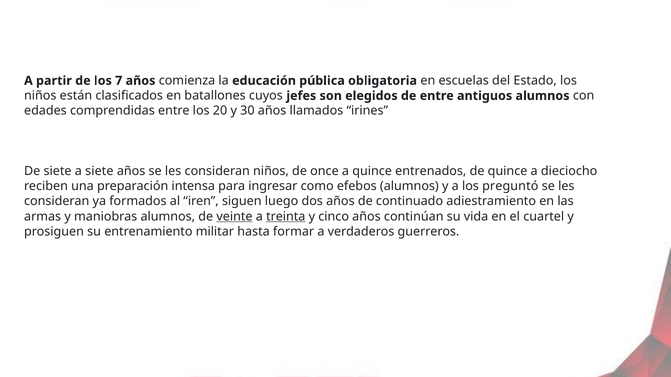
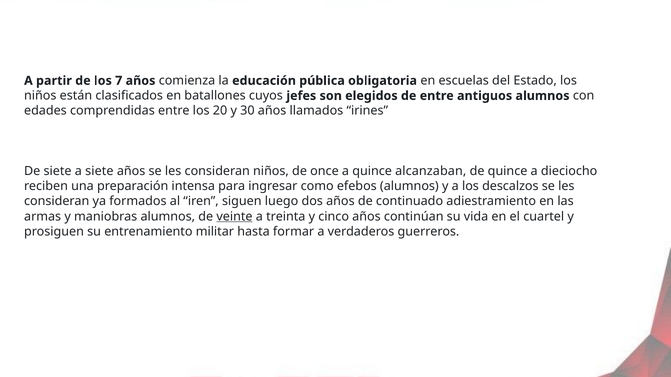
entrenados: entrenados -> alcanzaban
preguntó: preguntó -> descalzos
treinta underline: present -> none
